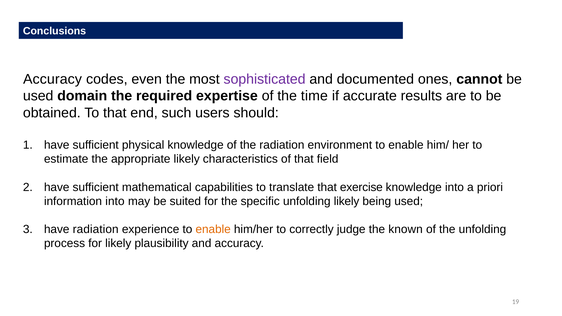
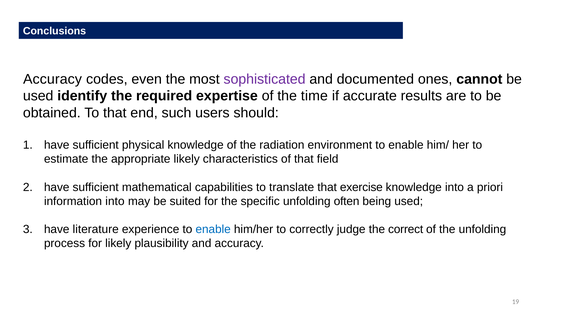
domain: domain -> identify
unfolding likely: likely -> often
have radiation: radiation -> literature
enable at (213, 229) colour: orange -> blue
known: known -> correct
